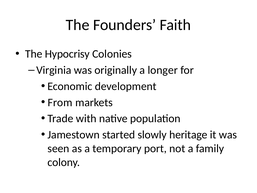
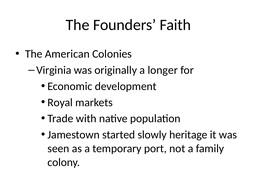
Hypocrisy: Hypocrisy -> American
From: From -> Royal
